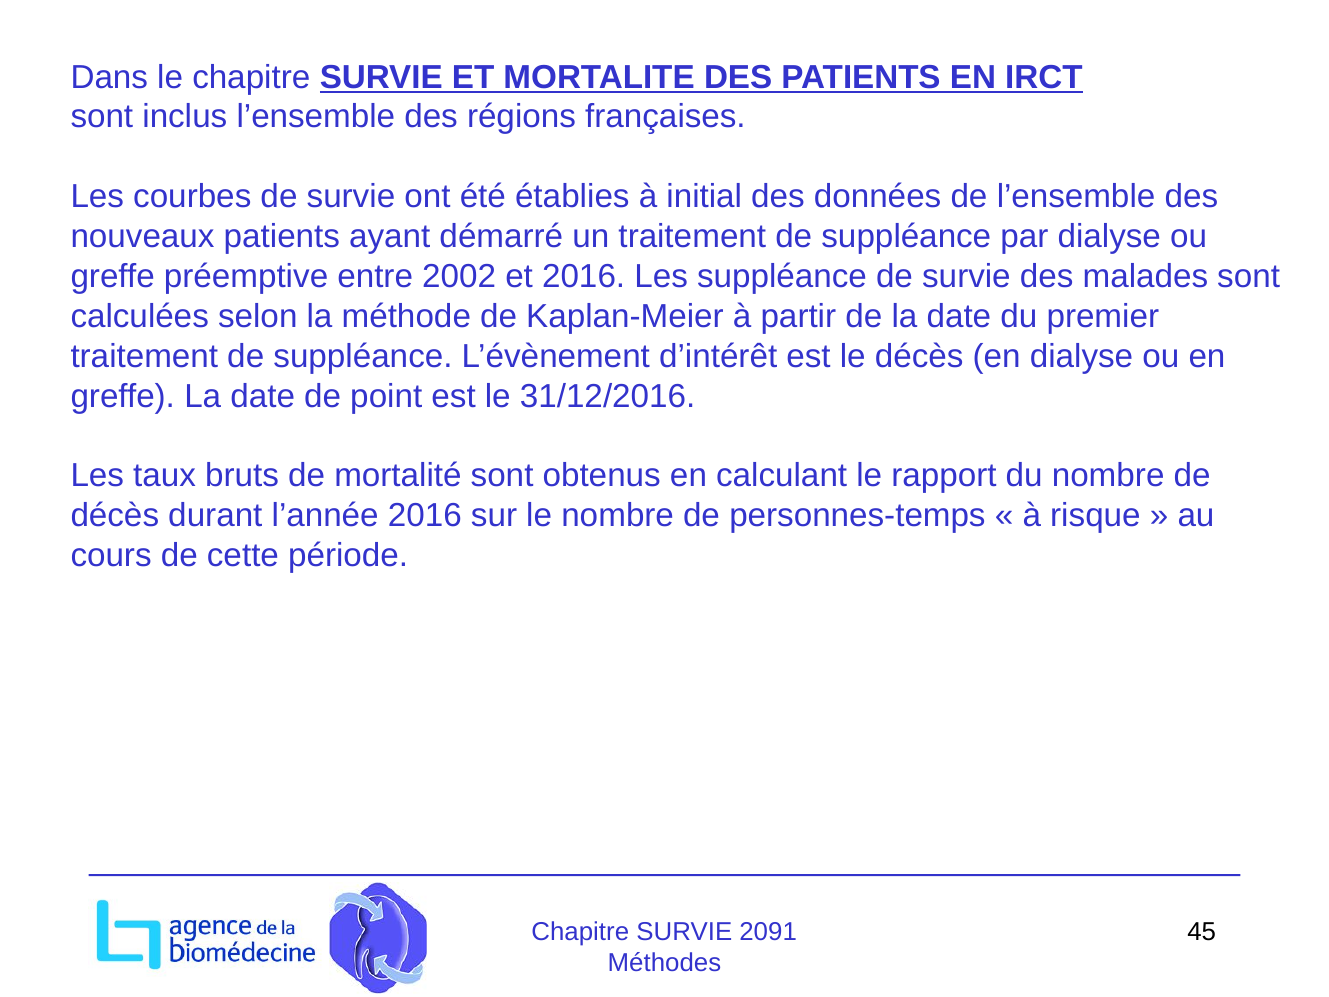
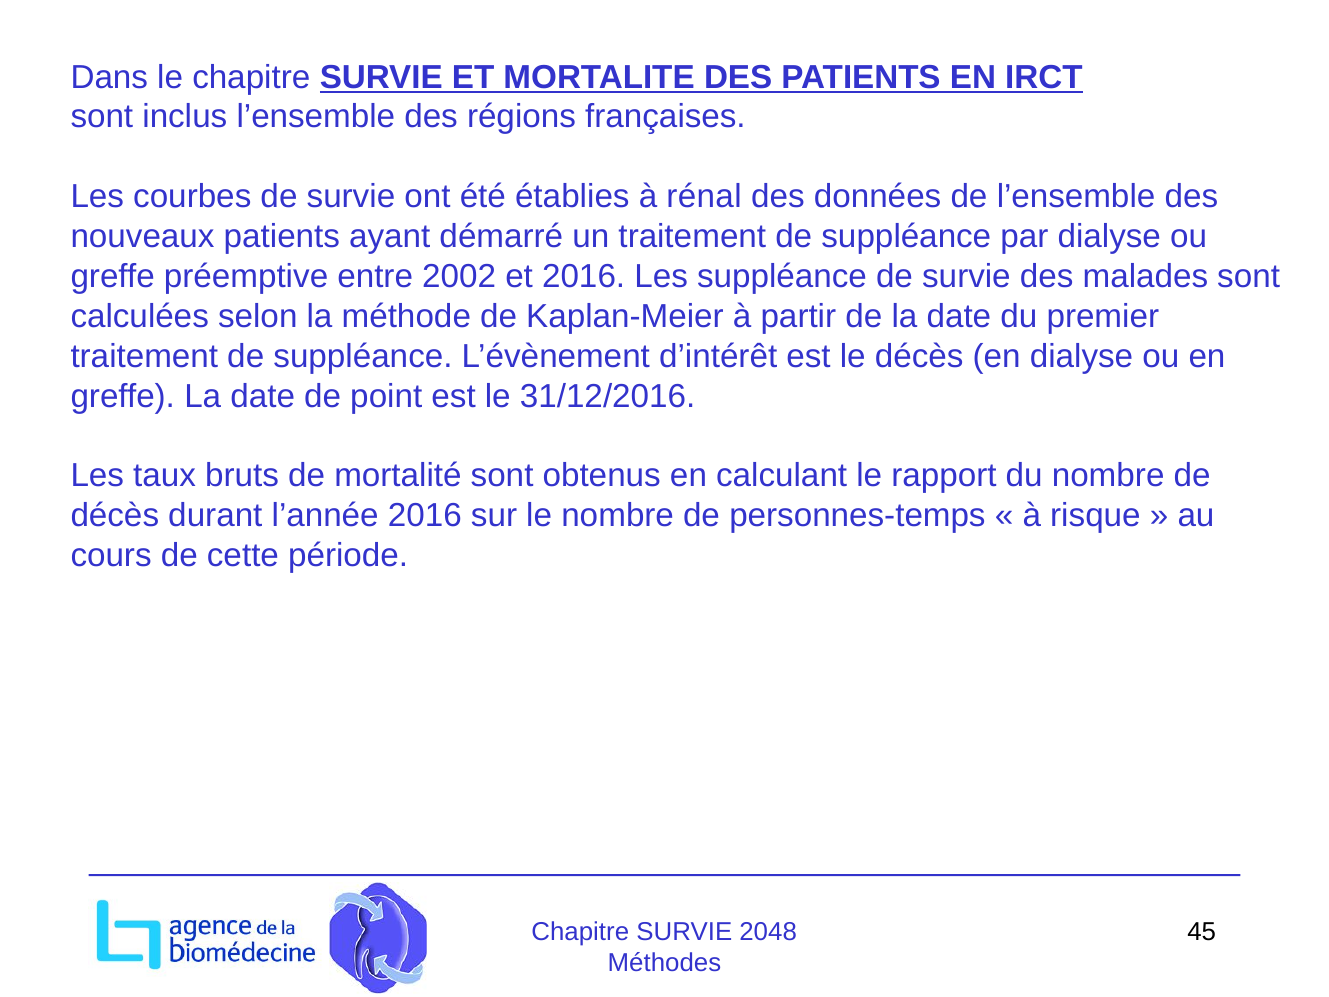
initial: initial -> rénal
2091: 2091 -> 2048
